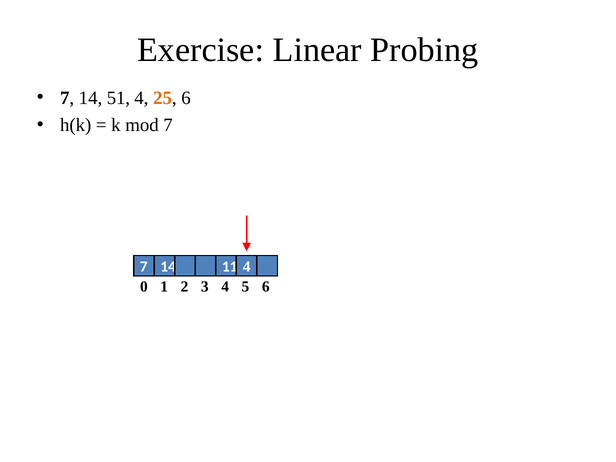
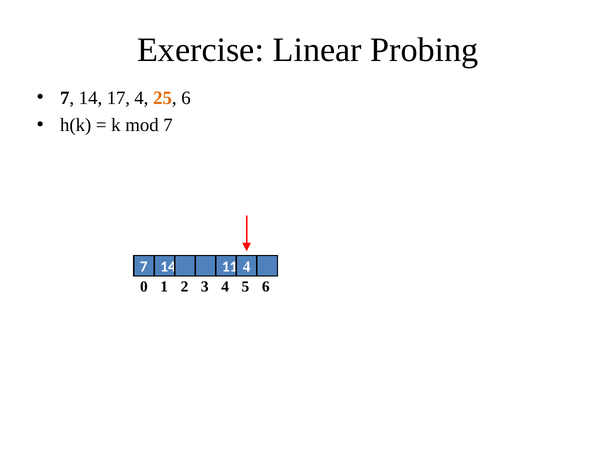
51: 51 -> 17
